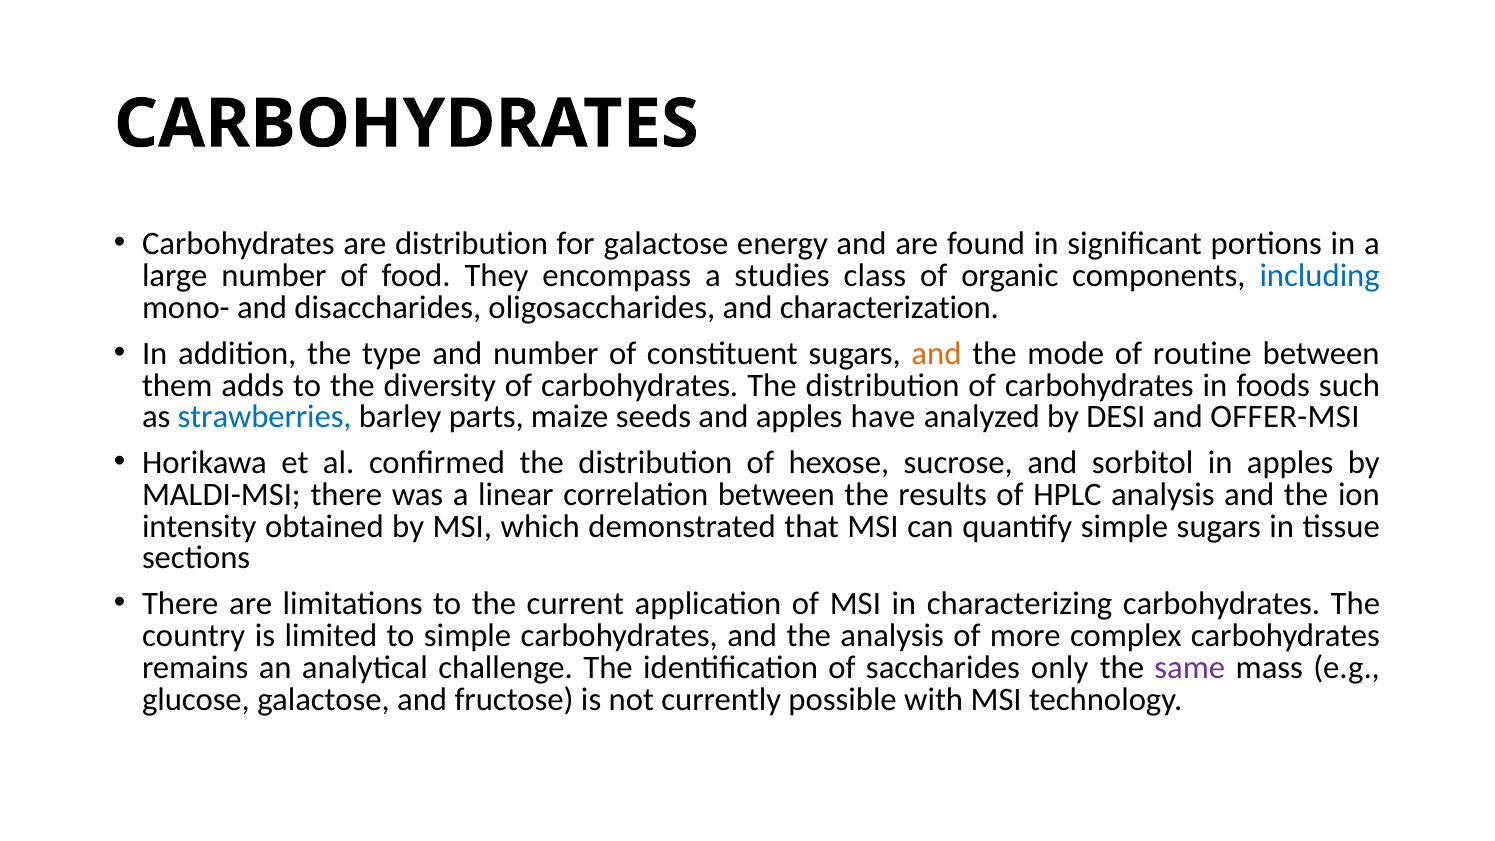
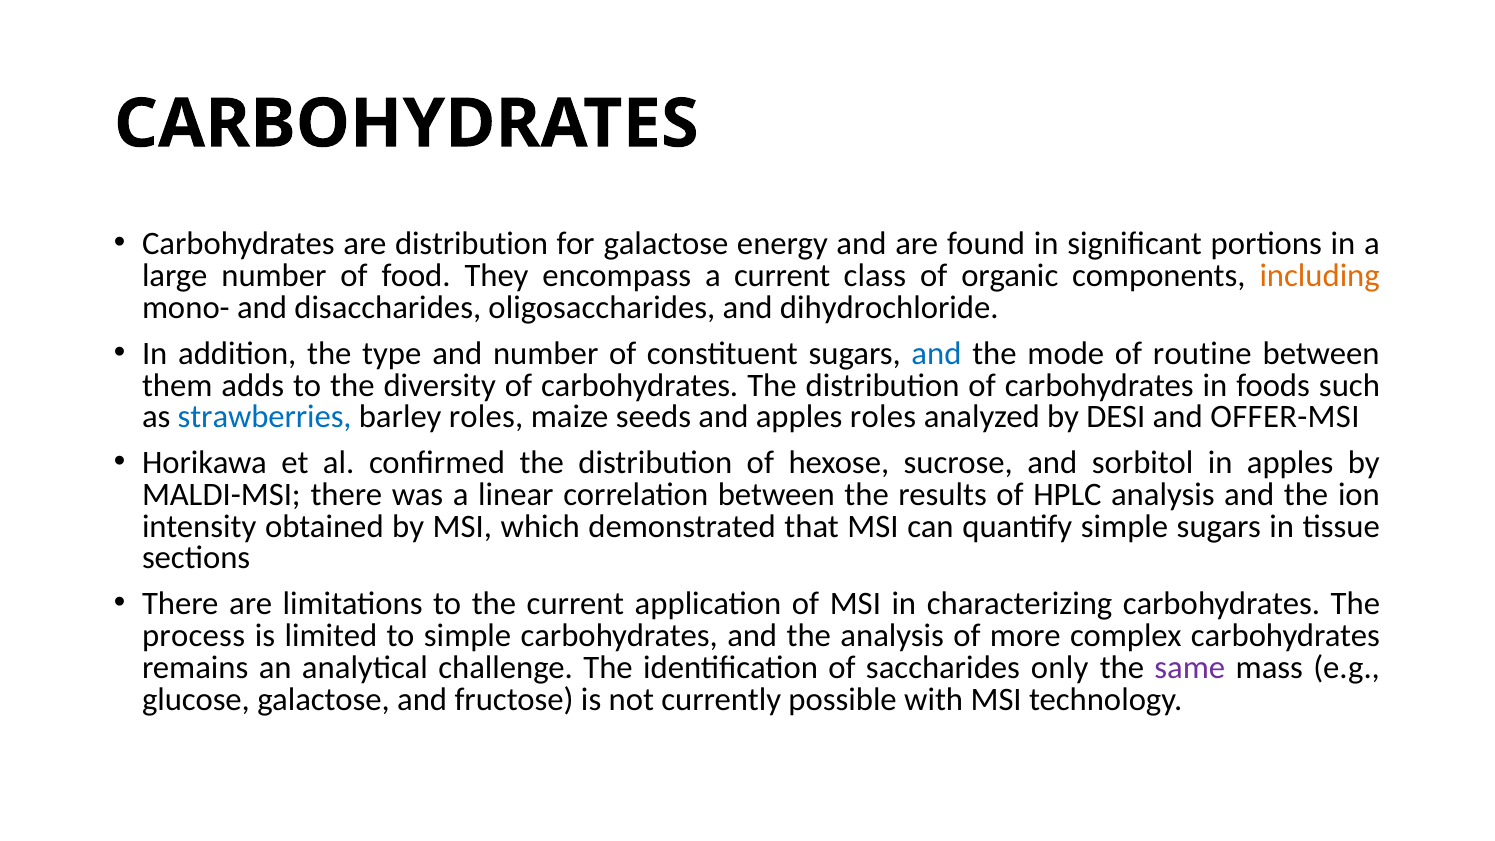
a studies: studies -> current
including colour: blue -> orange
characterization: characterization -> dihydrochloride
and at (936, 353) colour: orange -> blue
barley parts: parts -> roles
apples have: have -> roles
country: country -> process
